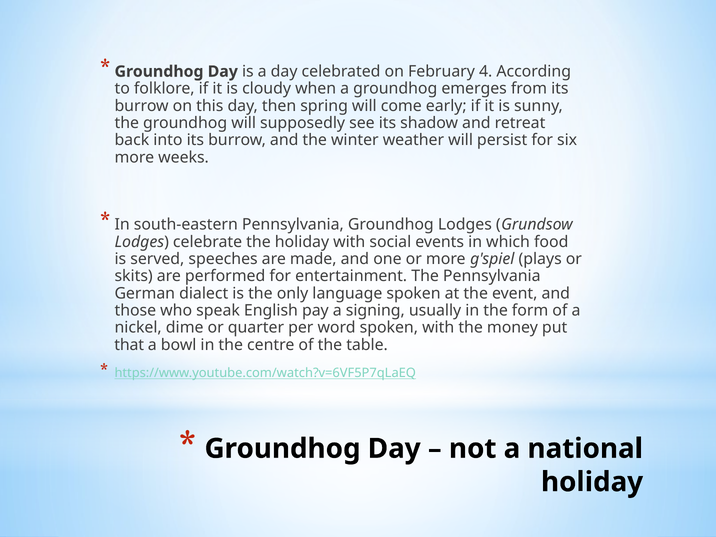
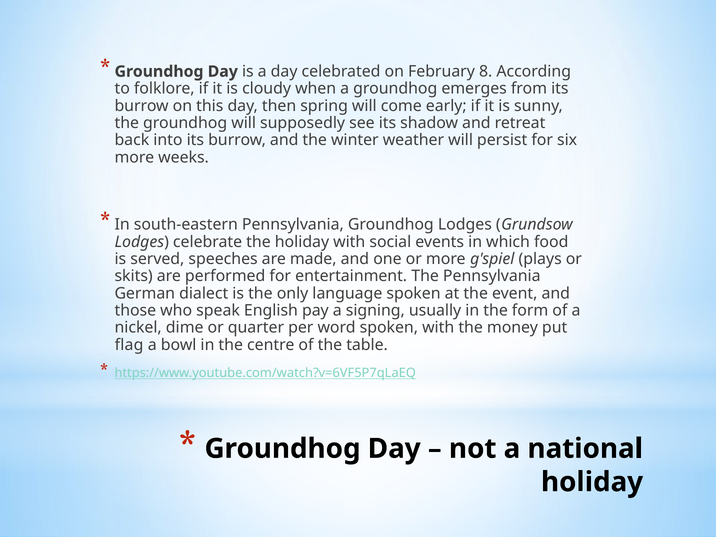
4: 4 -> 8
that: that -> flag
